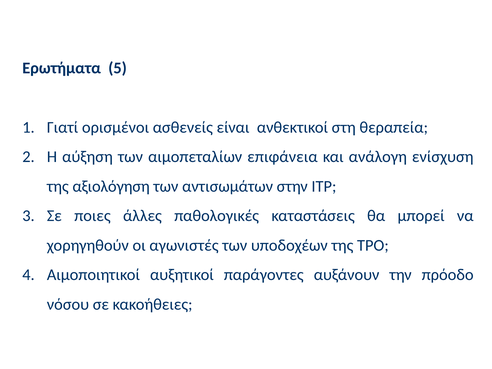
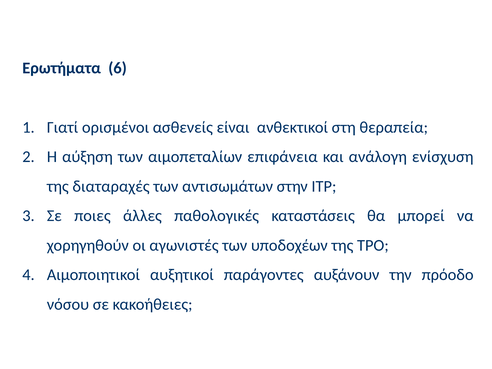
5: 5 -> 6
αξιολόγηση: αξιολόγηση -> διαταραχές
